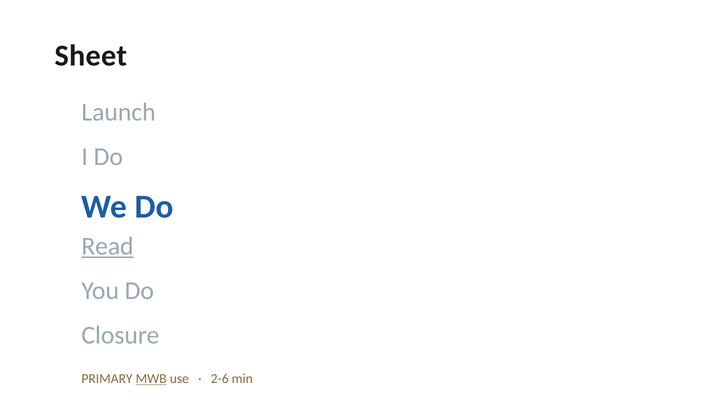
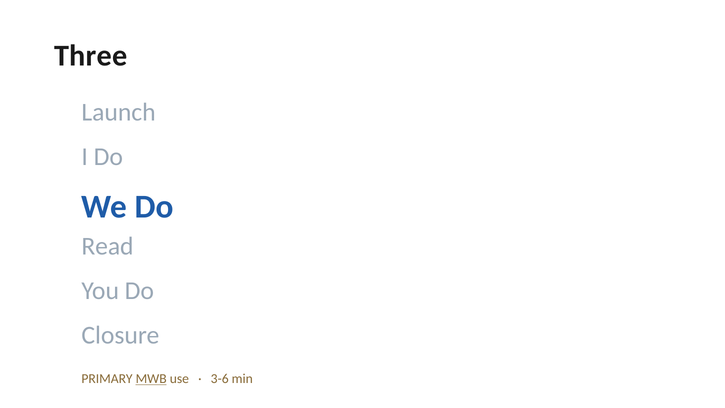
Sheet: Sheet -> Three
Read underline: present -> none
2-6: 2-6 -> 3-6
